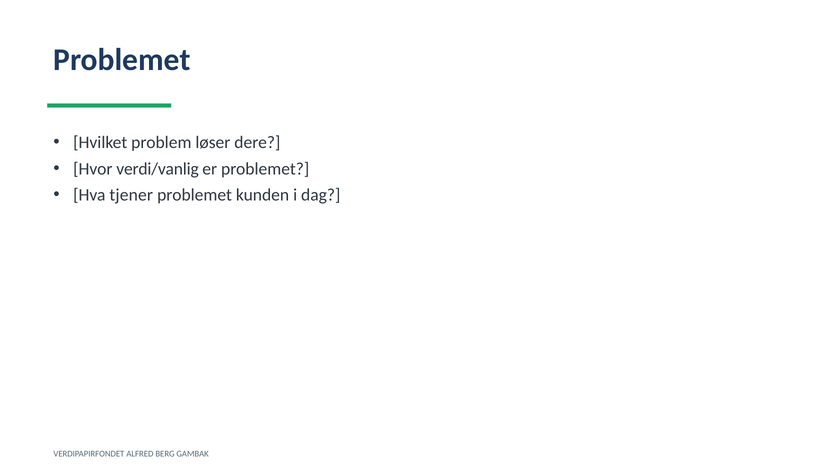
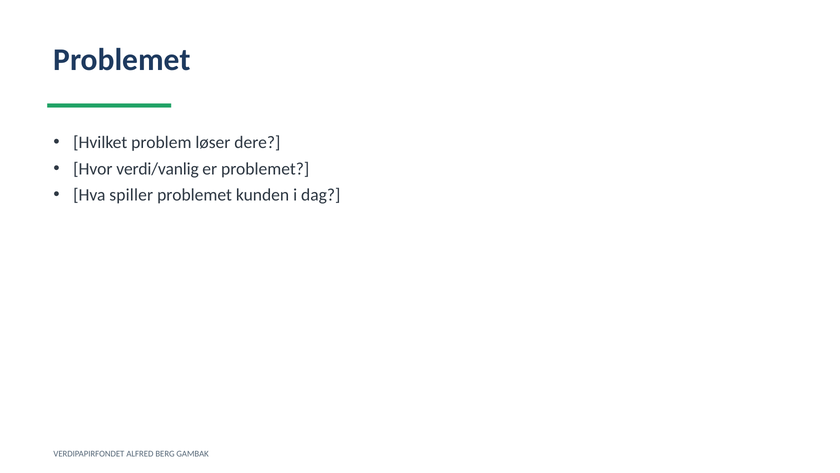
tjener: tjener -> spiller
